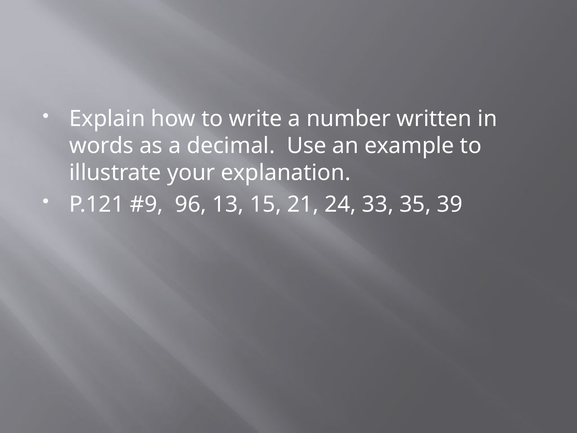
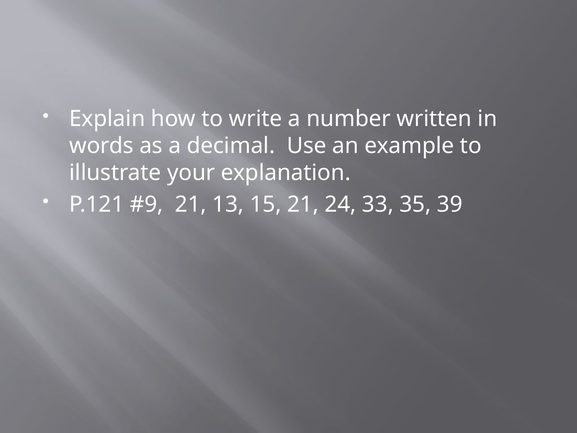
96 at (191, 204): 96 -> 21
